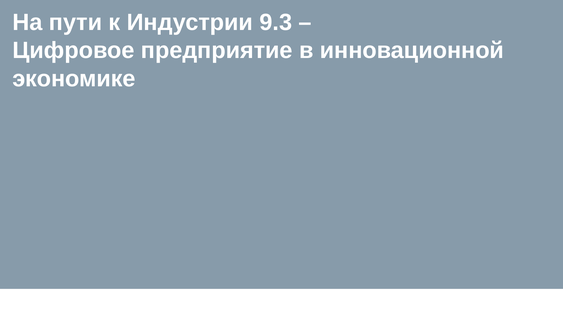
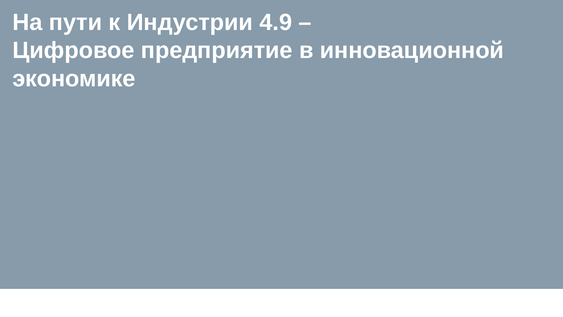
9.3: 9.3 -> 4.9
